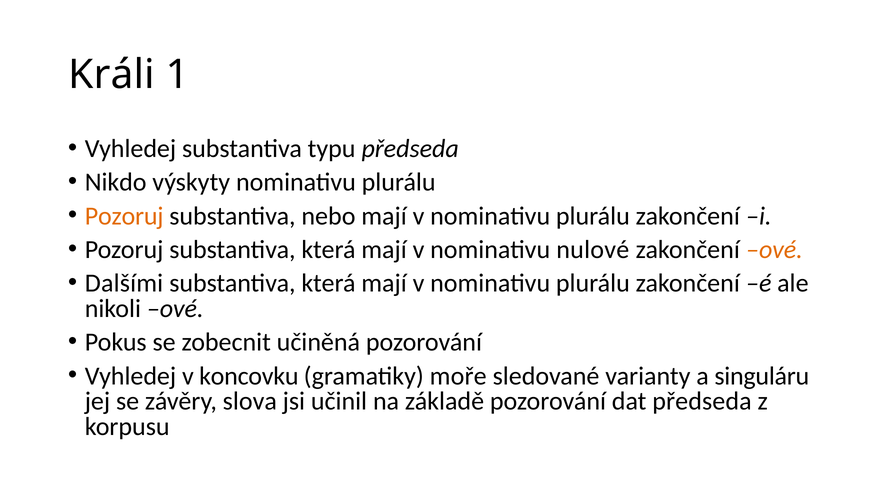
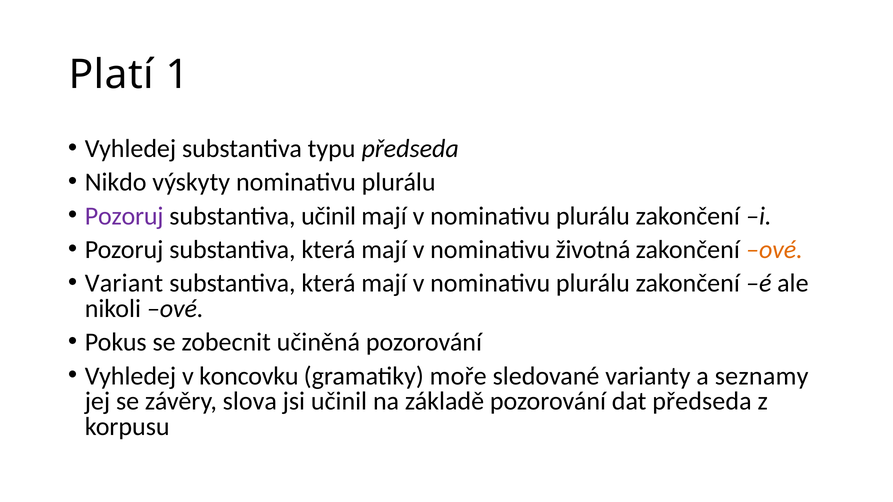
Králi: Králi -> Platí
Pozoruj at (124, 216) colour: orange -> purple
substantiva nebo: nebo -> učinil
nulové: nulové -> životná
Dalšími: Dalšími -> Variant
singuláru: singuláru -> seznamy
